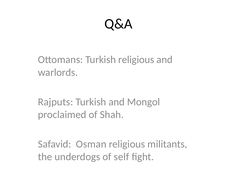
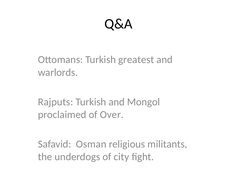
Turkish religious: religious -> greatest
Shah: Shah -> Over
self: self -> city
